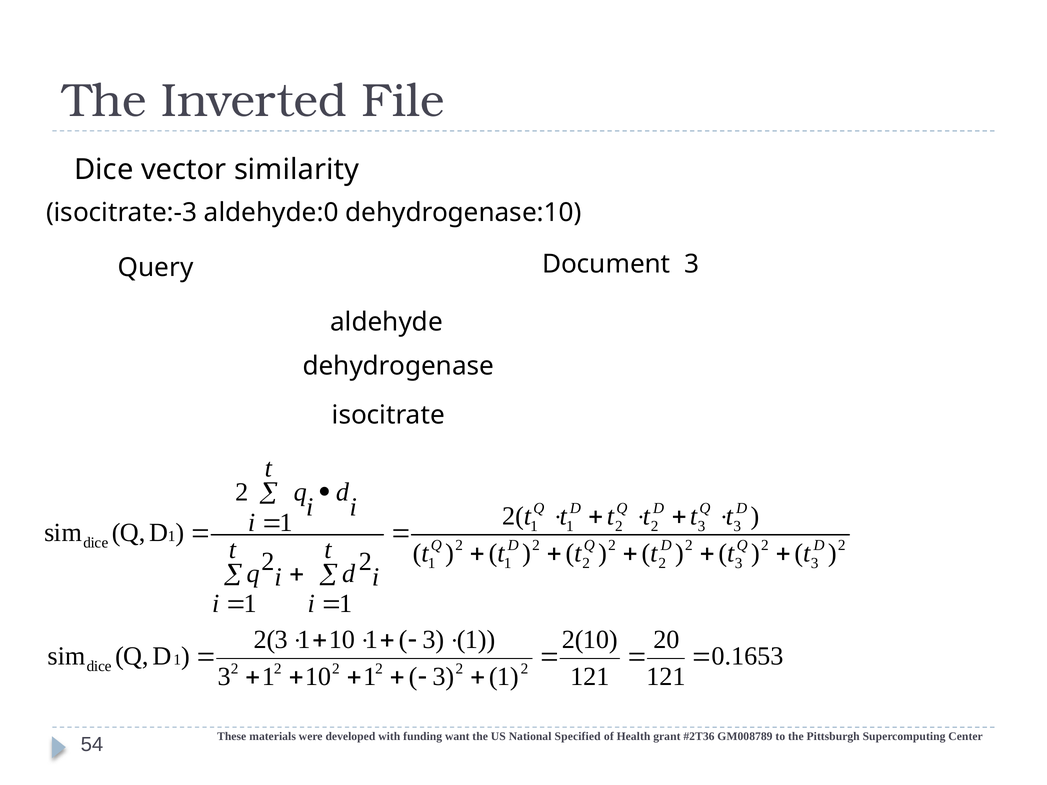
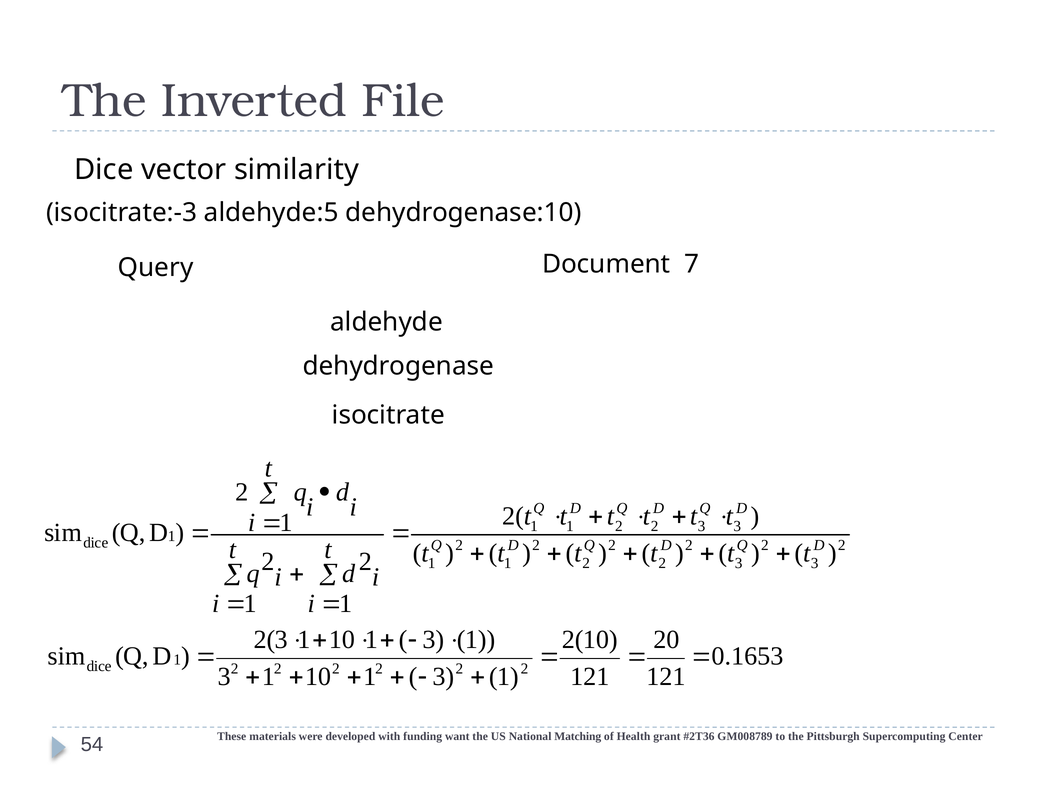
aldehyde:0: aldehyde:0 -> aldehyde:5
Document 3: 3 -> 7
Specified: Specified -> Matching
